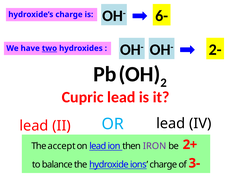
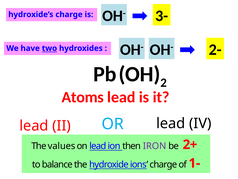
6-: 6- -> 3-
Cupric: Cupric -> Atoms
accept: accept -> values
3-: 3- -> 1-
